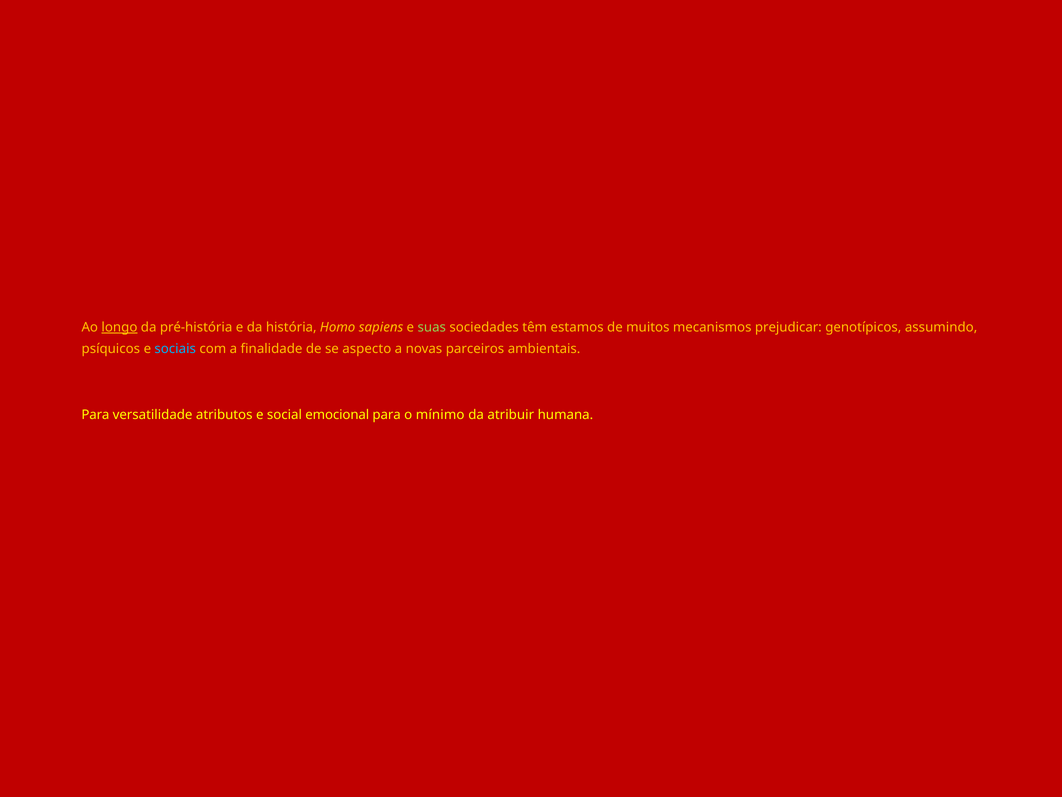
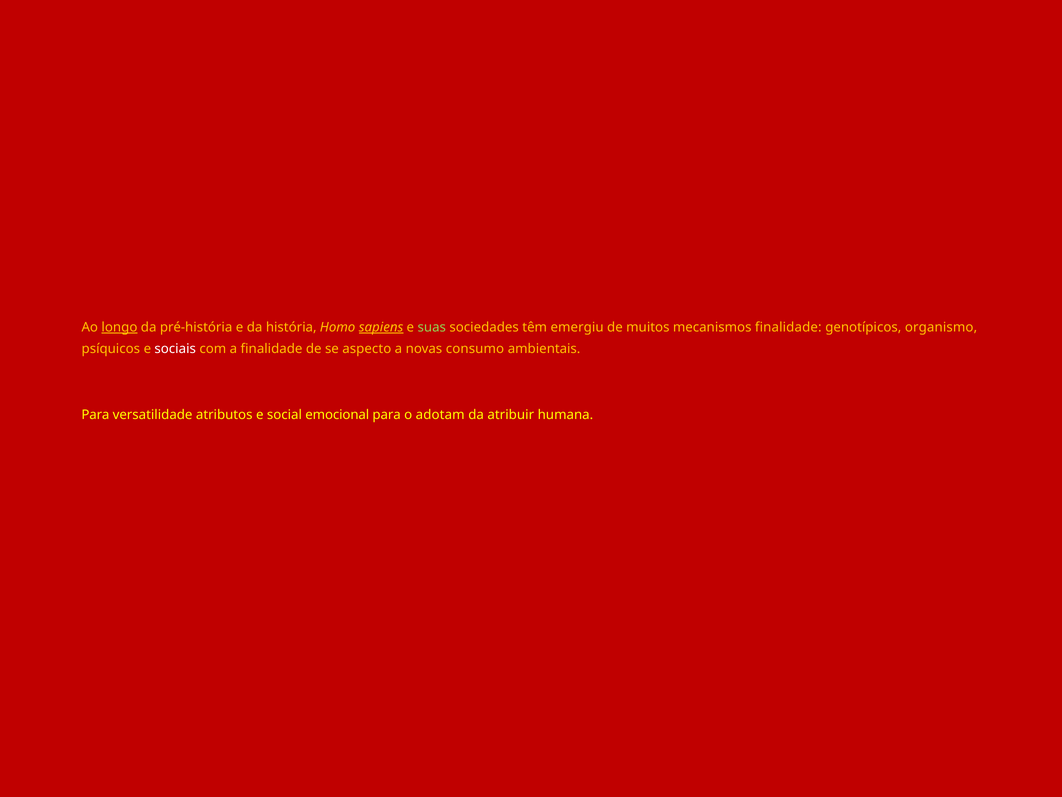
sapiens underline: none -> present
estamos: estamos -> emergiu
mecanismos prejudicar: prejudicar -> finalidade
assumindo: assumindo -> organismo
sociais colour: light blue -> white
parceiros: parceiros -> consumo
mínimo: mínimo -> adotam
